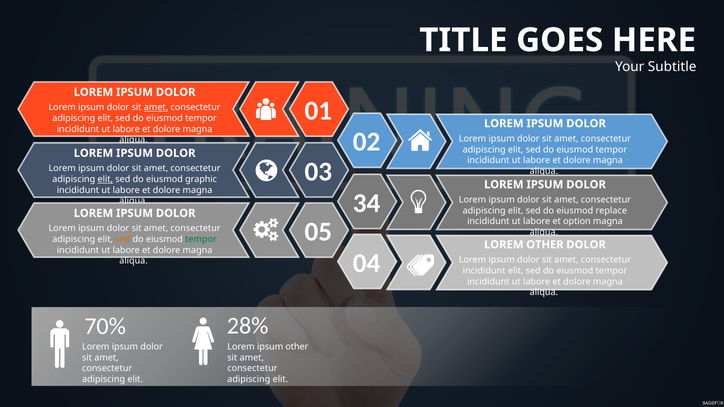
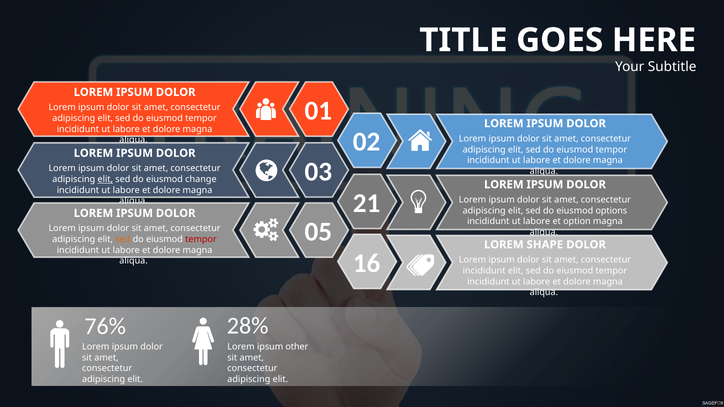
amet at (156, 107) underline: present -> none
graphic: graphic -> change
34: 34 -> 21
replace: replace -> options
tempor at (201, 239) colour: green -> red
LOREM OTHER: OTHER -> SHAPE
04: 04 -> 16
70%: 70% -> 76%
